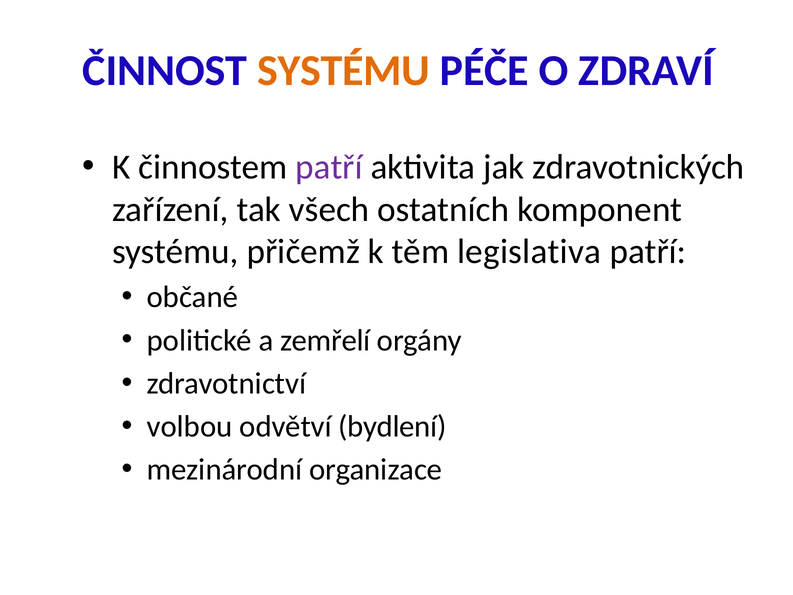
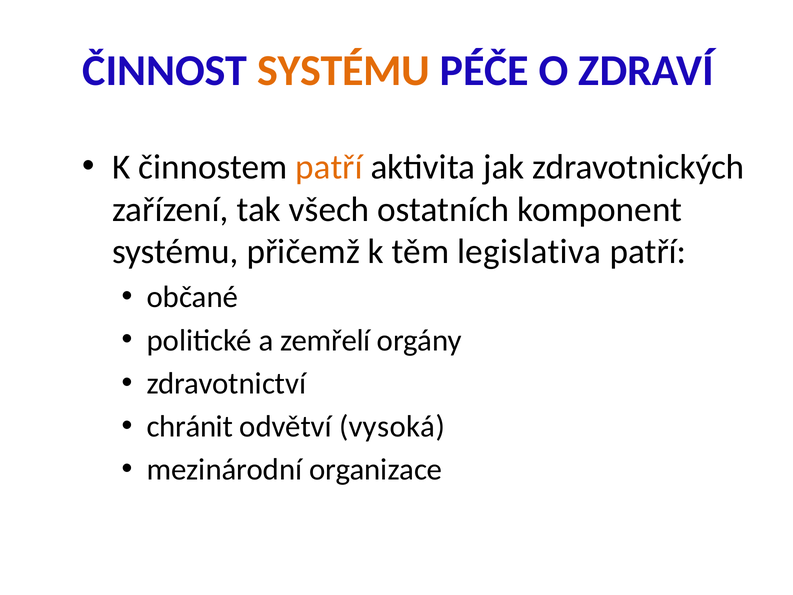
patří at (329, 167) colour: purple -> orange
volbou: volbou -> chránit
bydlení: bydlení -> vysoká
